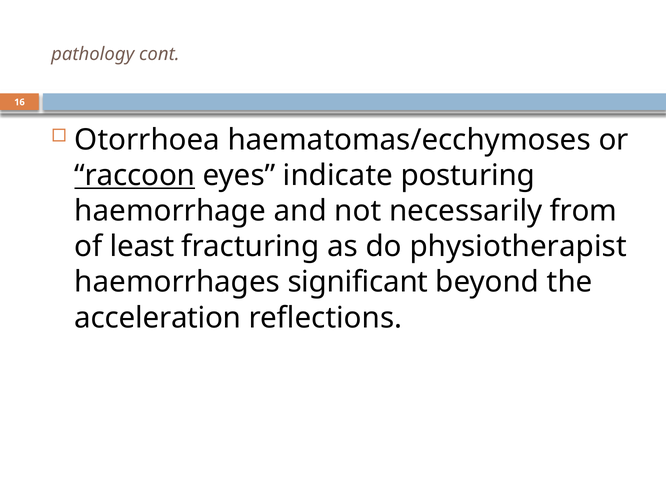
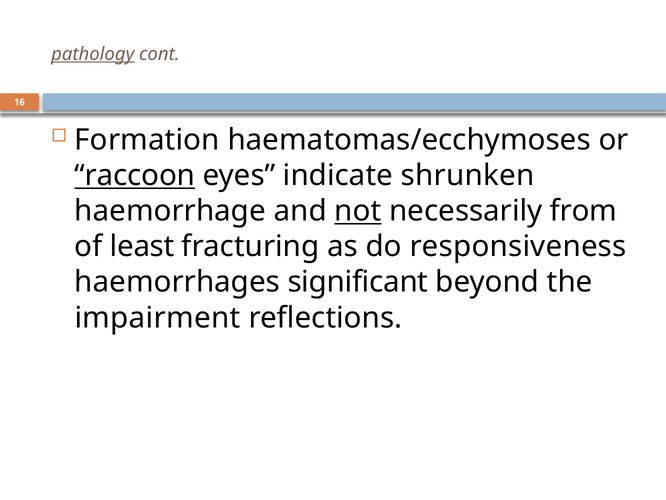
pathology underline: none -> present
Otorrhoea: Otorrhoea -> Formation
posturing: posturing -> shrunken
not underline: none -> present
physiotherapist: physiotherapist -> responsiveness
acceleration: acceleration -> impairment
